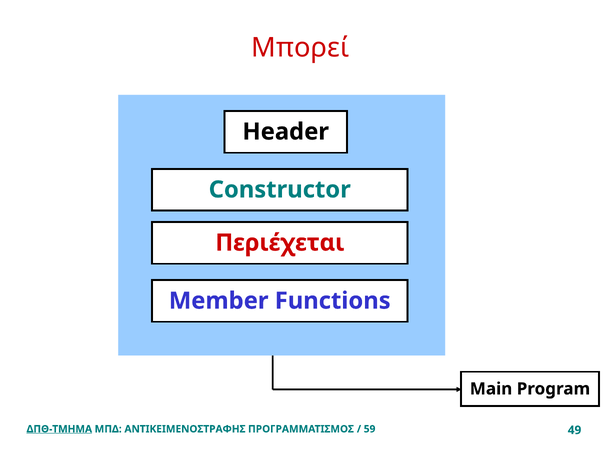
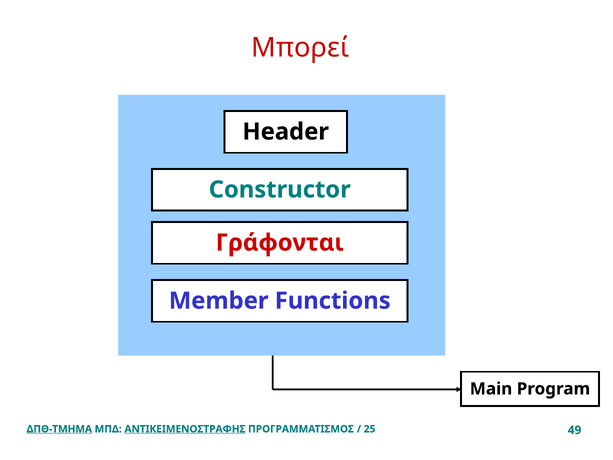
Περιέχεται: Περιέχεται -> Γράφονται
ΑΝΤΙΚΕΙΜΕΝΟΣΤΡΑΦΗΣ underline: none -> present
59: 59 -> 25
